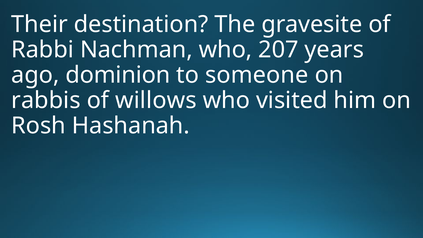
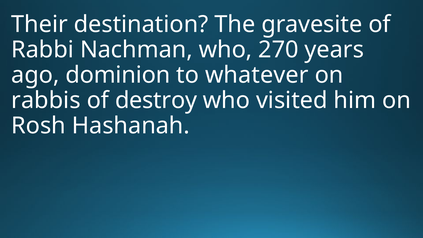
207: 207 -> 270
someone: someone -> whatever
willows: willows -> destroy
